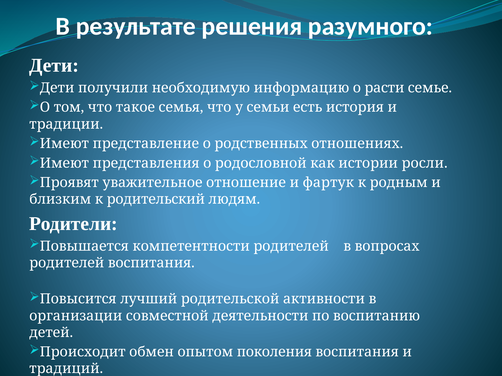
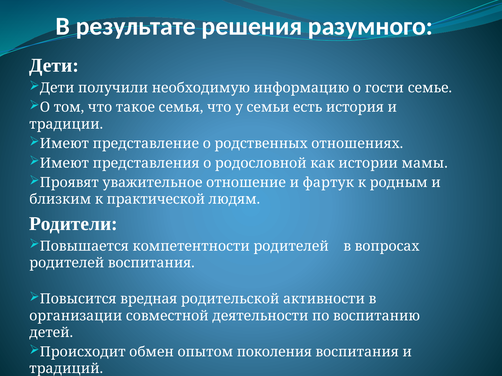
расти: расти -> гости
росли: росли -> мамы
родительский: родительский -> практической
лучший: лучший -> вредная
